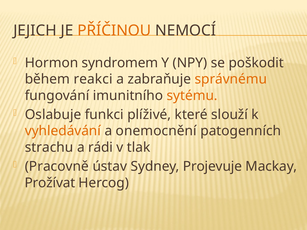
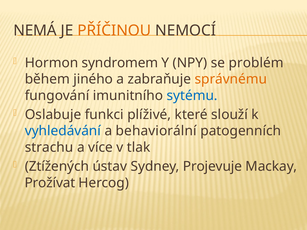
JEJICH: JEJICH -> NEMÁ
poškodit: poškodit -> problém
reakci: reakci -> jiného
sytému colour: orange -> blue
vyhledávání colour: orange -> blue
onemocnění: onemocnění -> behaviorální
rádi: rádi -> více
Pracovně: Pracovně -> Ztížených
